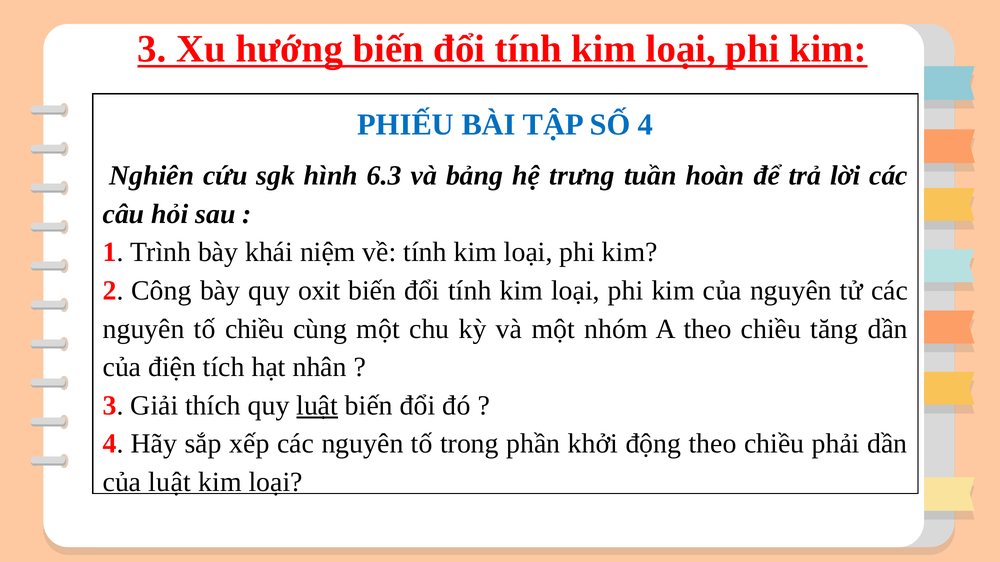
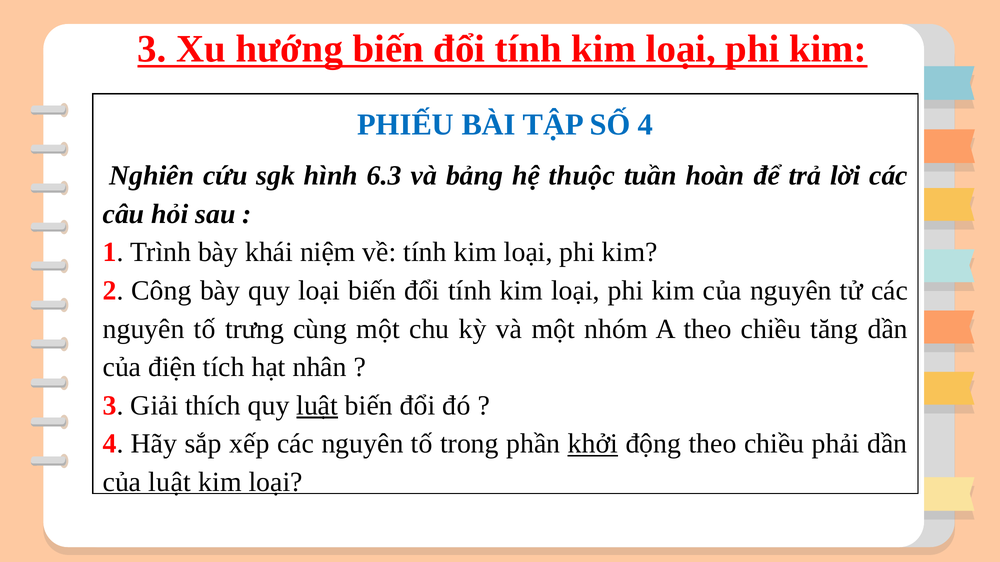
trưng: trưng -> thuộc
quy oxit: oxit -> loại
tố chiều: chiều -> trưng
khởi underline: none -> present
